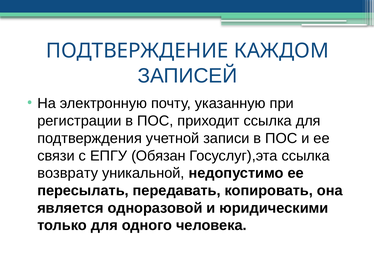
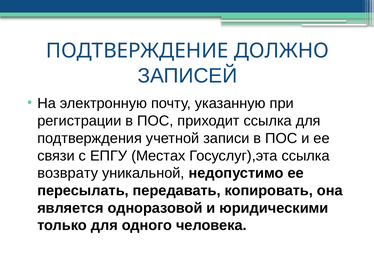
КАЖДОМ: КАЖДОМ -> ДОЛЖНО
Обязан: Обязан -> Местах
